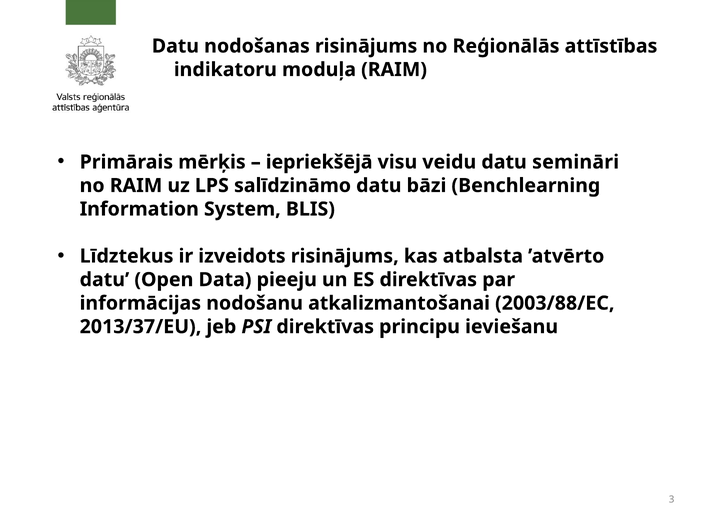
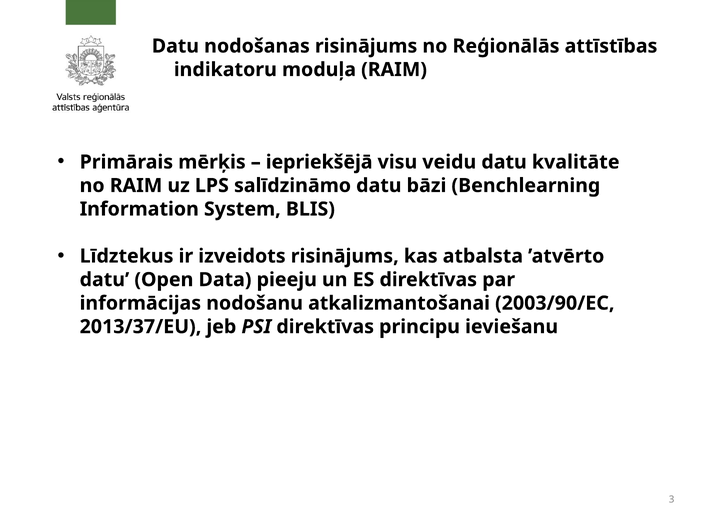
semināri: semināri -> kvalitāte
2003/88/EC: 2003/88/EC -> 2003/90/EC
